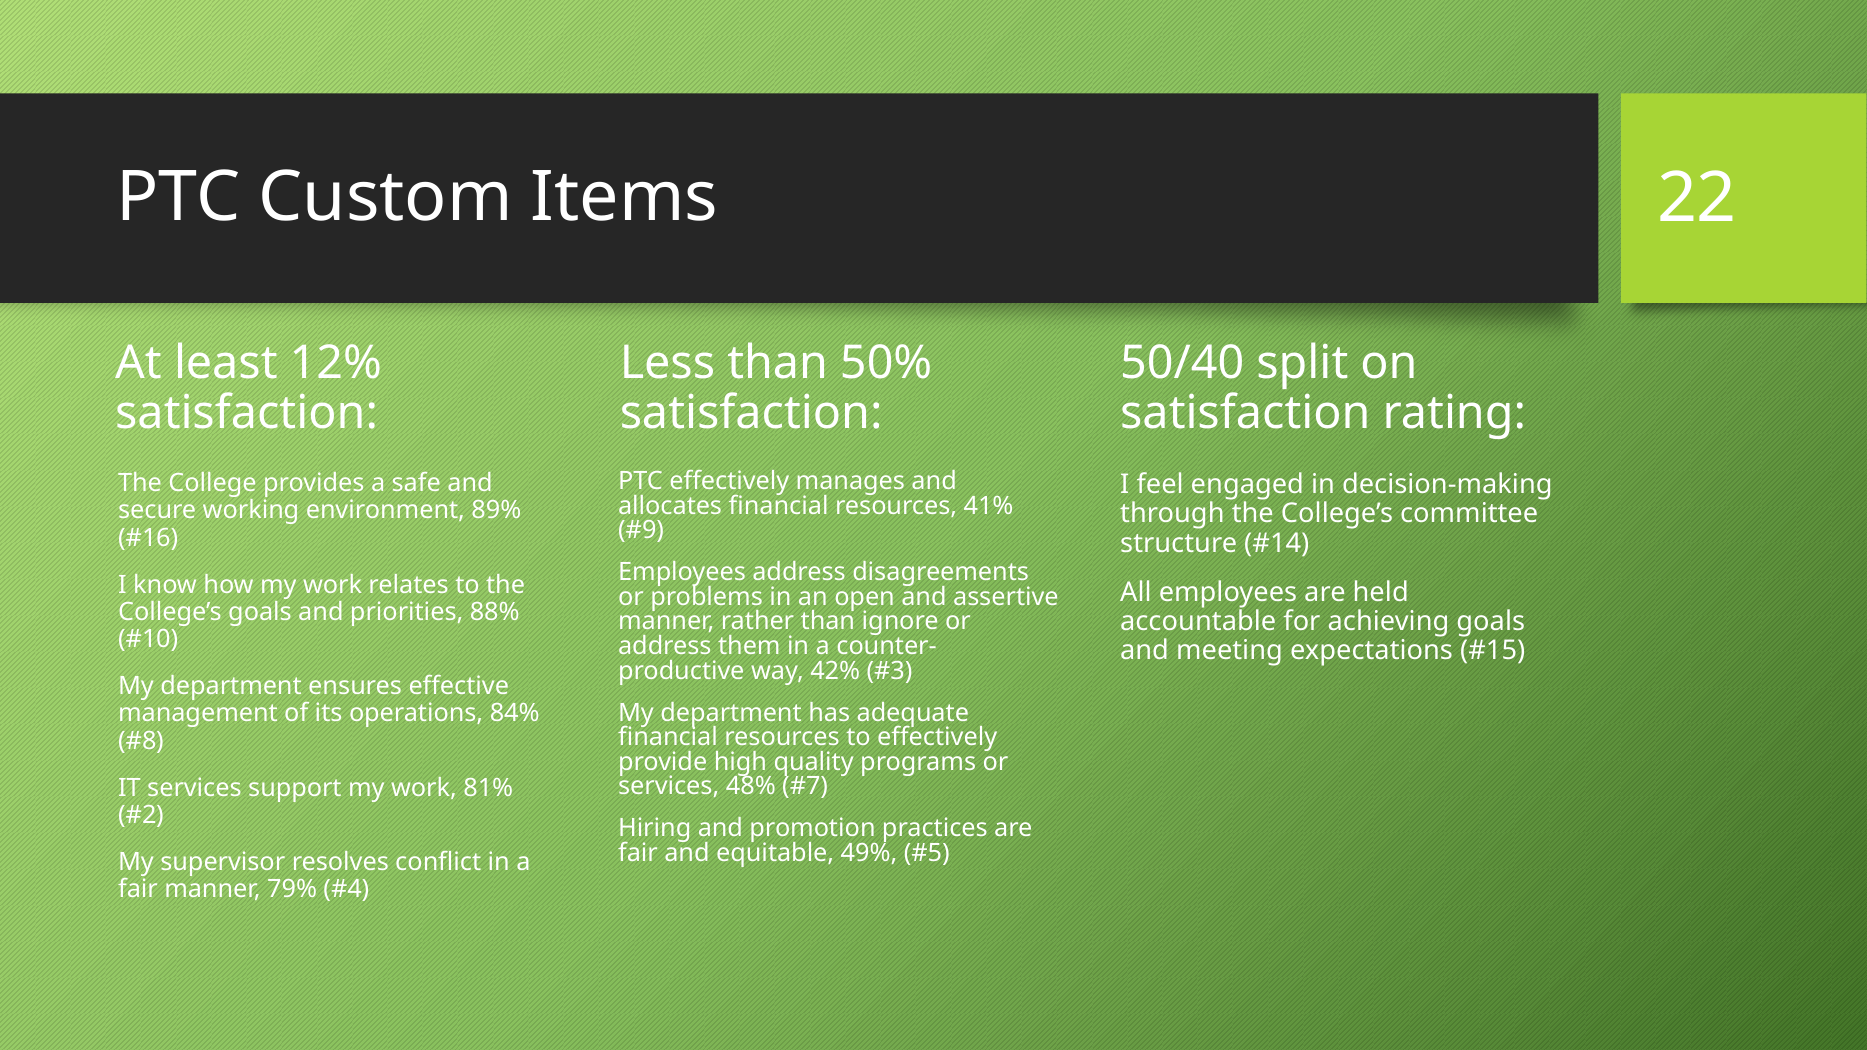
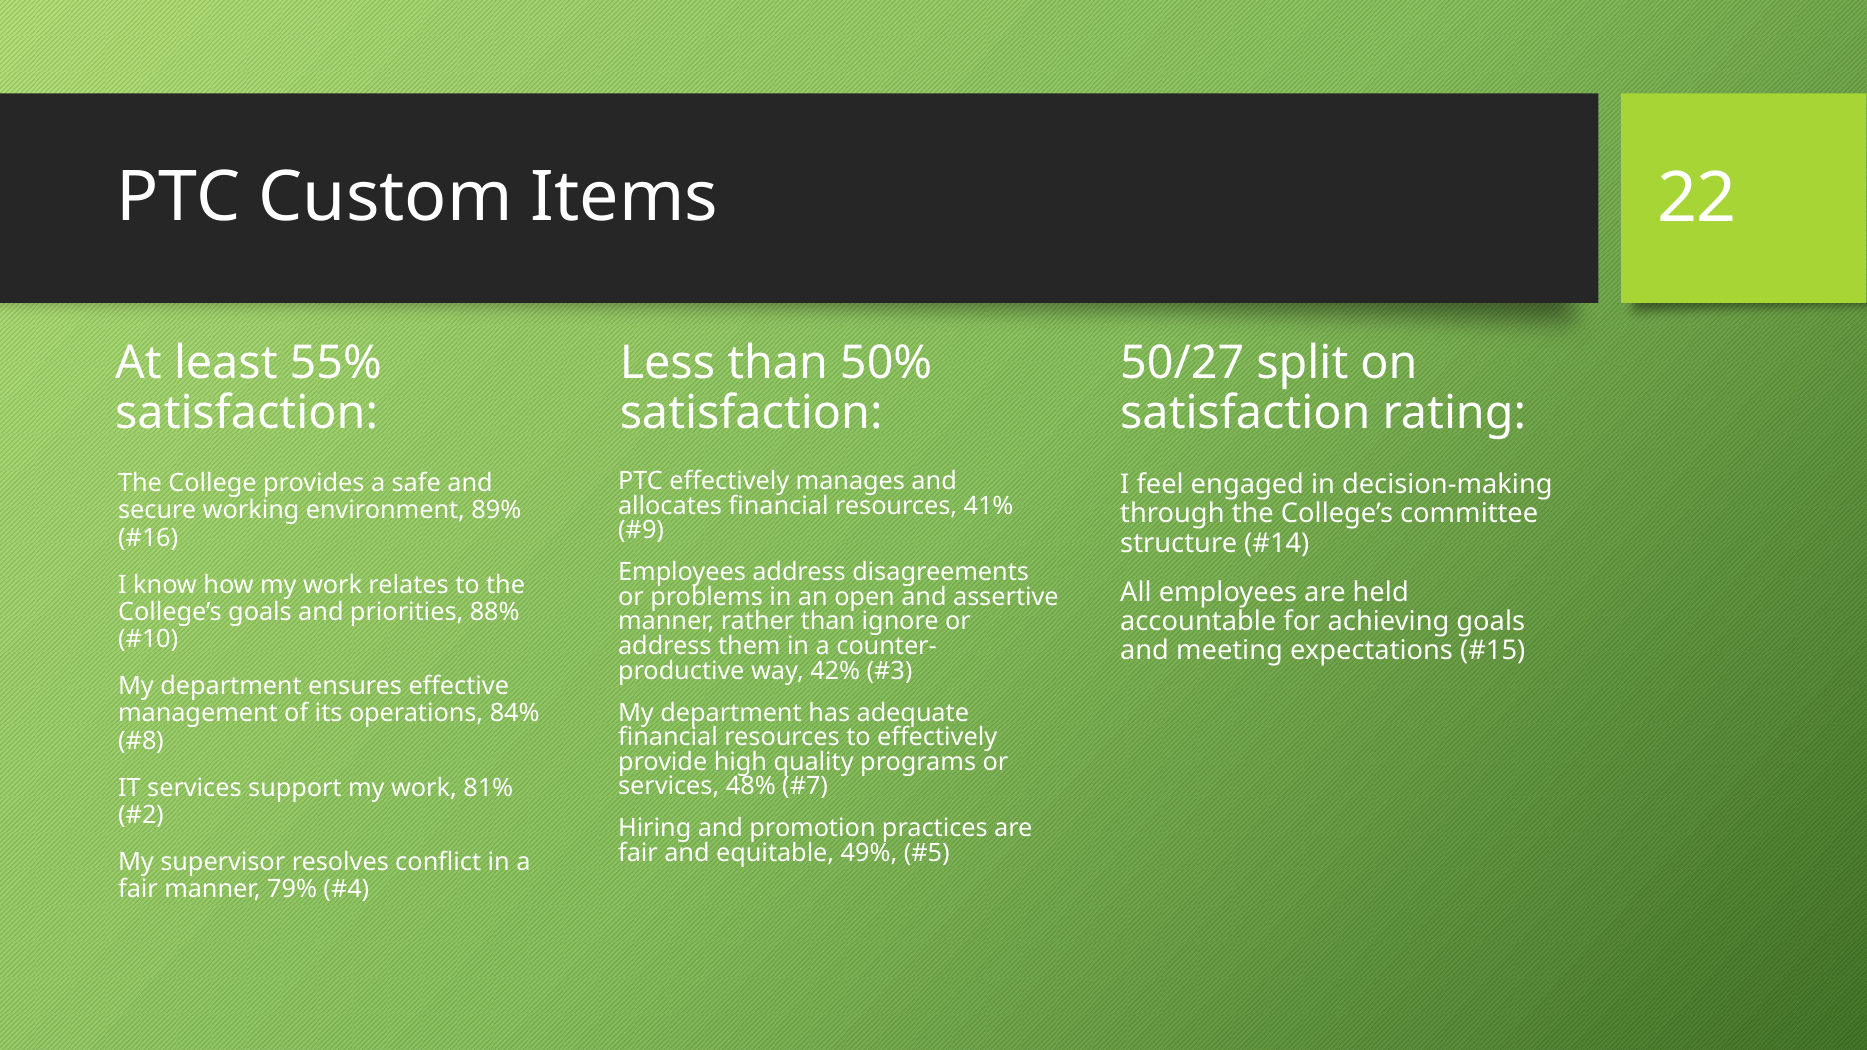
12%: 12% -> 55%
50/40: 50/40 -> 50/27
